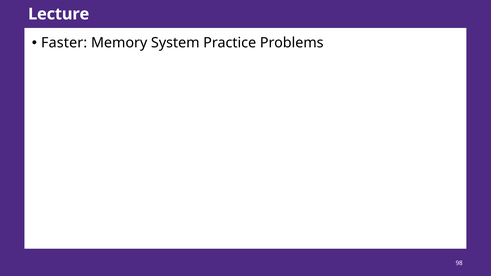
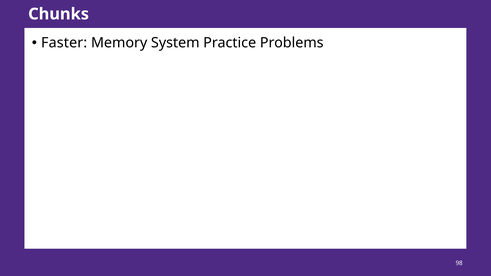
Lecture: Lecture -> Chunks
